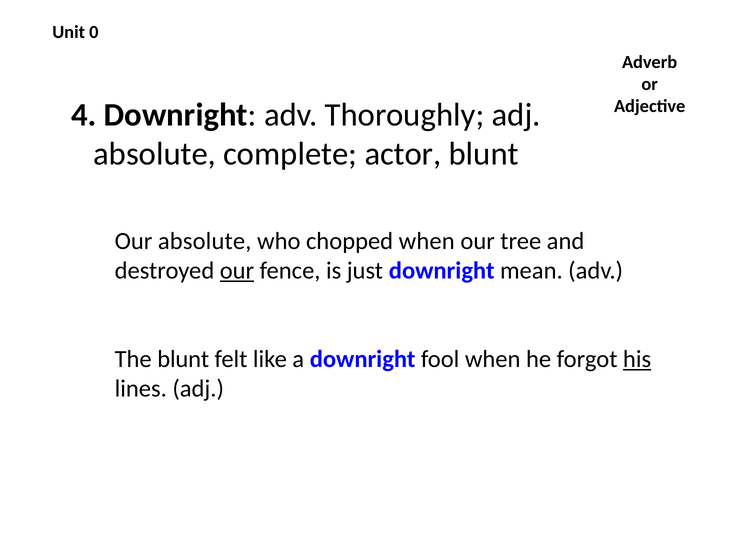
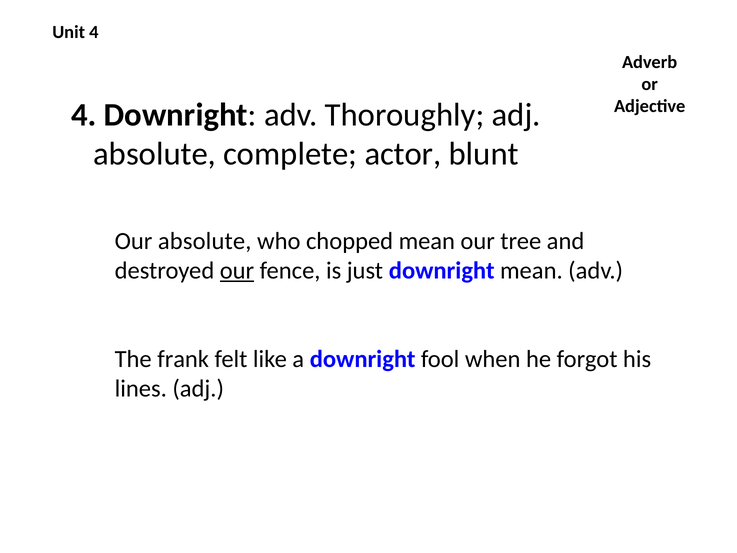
Unit 0: 0 -> 4
chopped when: when -> mean
The blunt: blunt -> frank
his underline: present -> none
